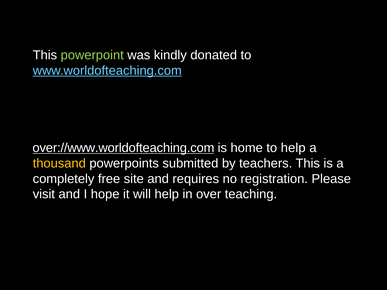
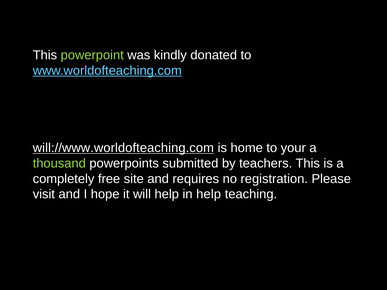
over://www.worldofteaching.com: over://www.worldofteaching.com -> will://www.worldofteaching.com
to help: help -> your
thousand colour: yellow -> light green
in over: over -> help
